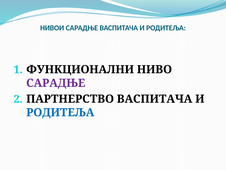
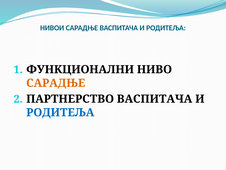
САРАДЊЕ at (56, 83) colour: purple -> orange
